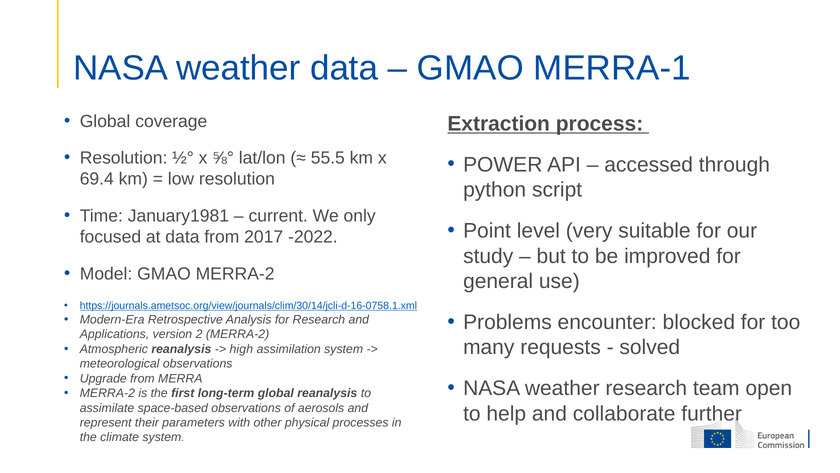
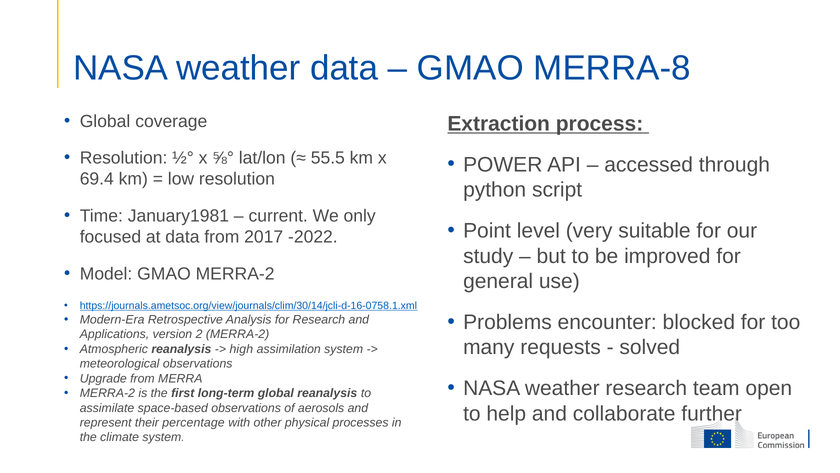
MERRA-1: MERRA-1 -> MERRA-8
parameters: parameters -> percentage
